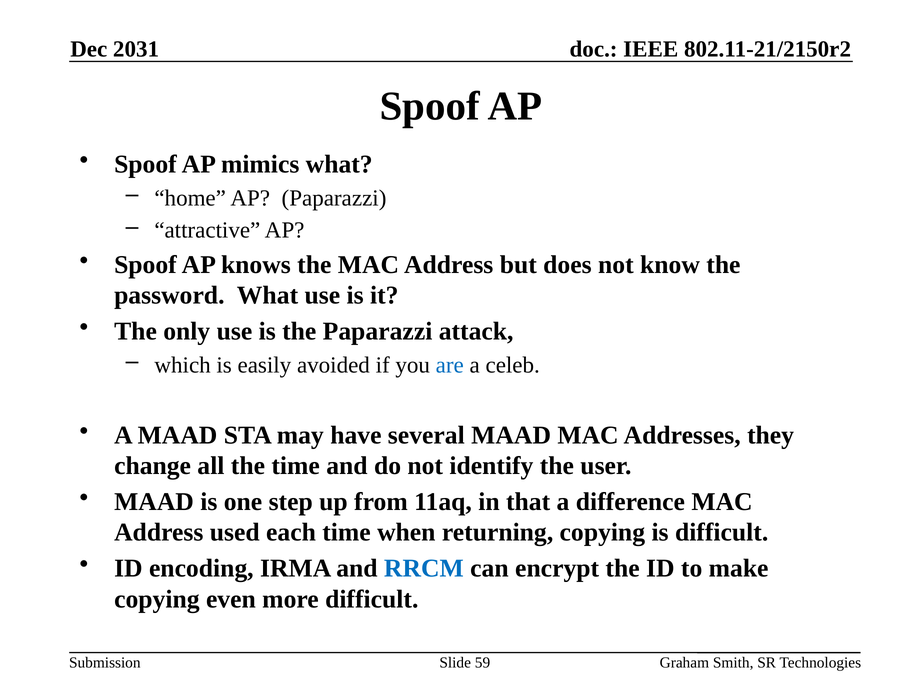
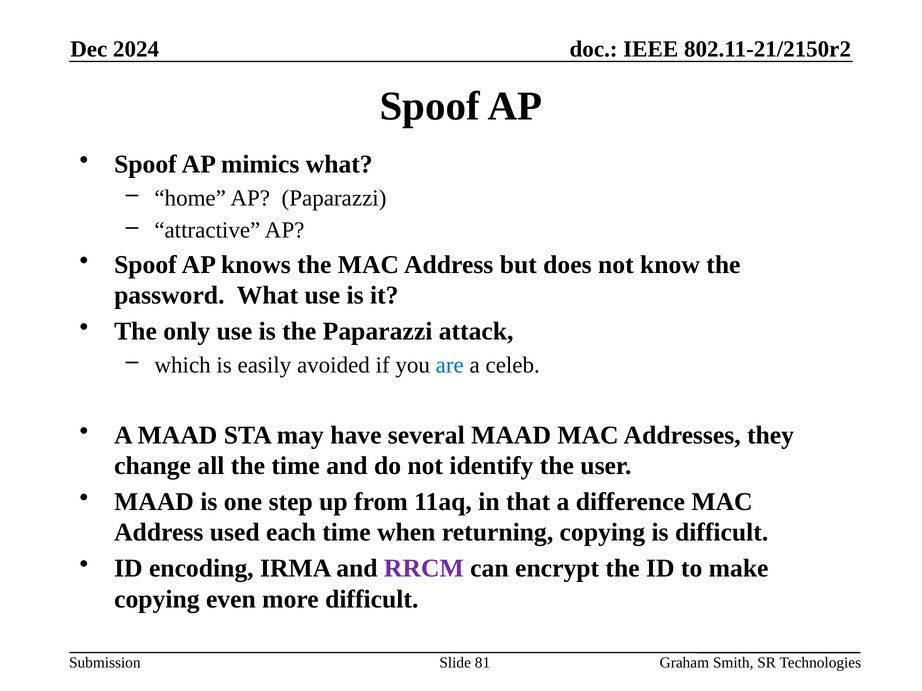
2031: 2031 -> 2024
RRCM colour: blue -> purple
59: 59 -> 81
